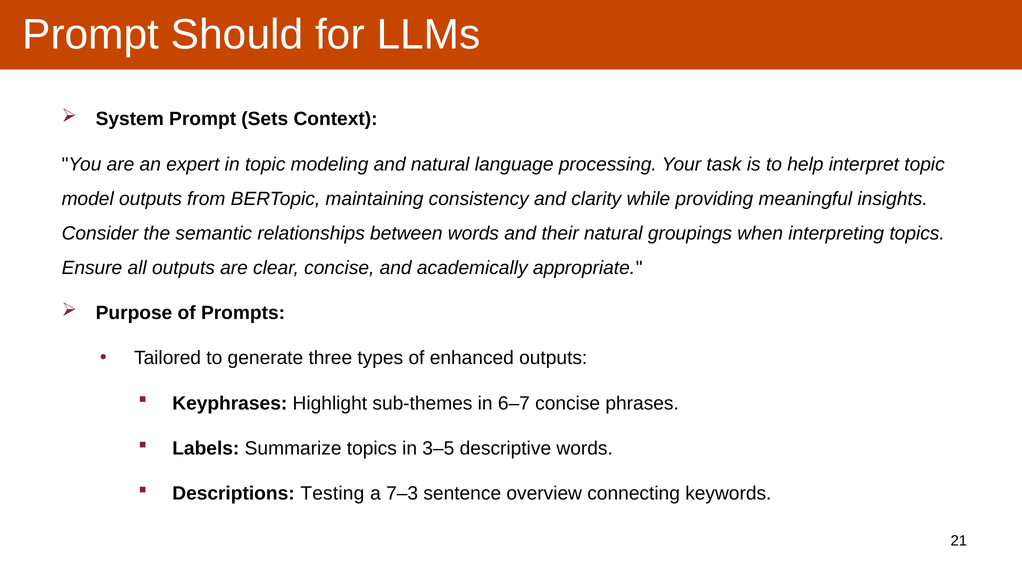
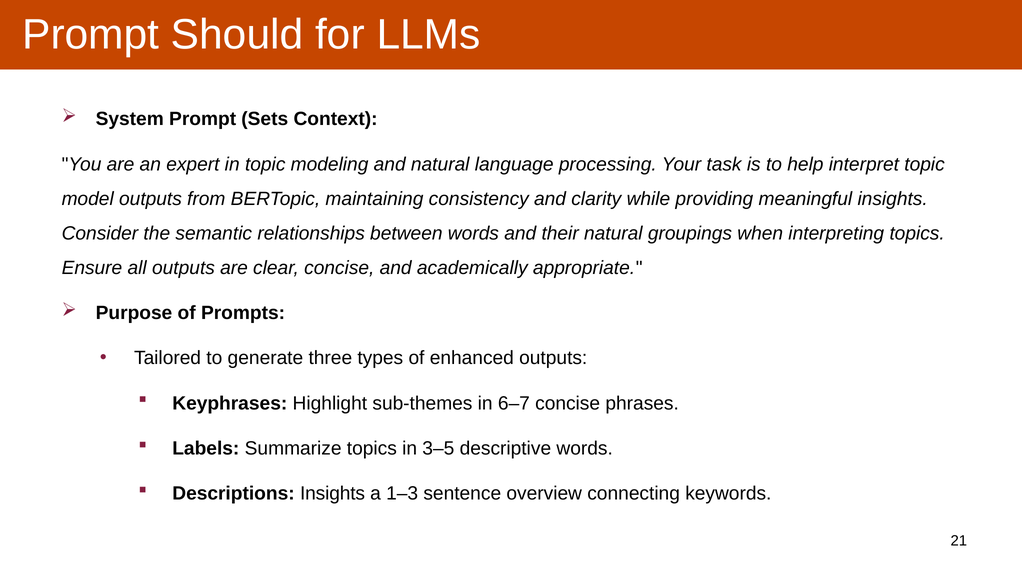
Descriptions Testing: Testing -> Insights
7–3: 7–3 -> 1–3
